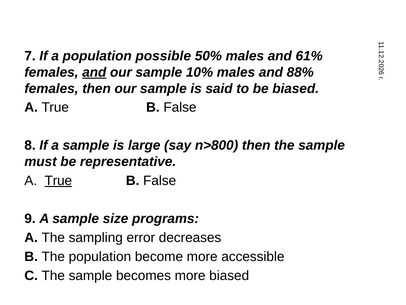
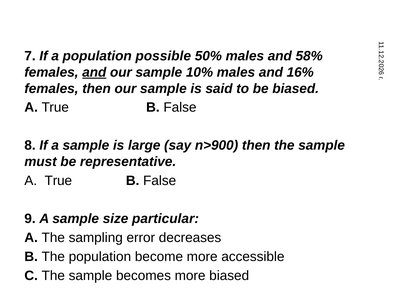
61%: 61% -> 58%
88%: 88% -> 16%
n>800: n>800 -> n>900
True at (58, 180) underline: present -> none
programs: programs -> particular
